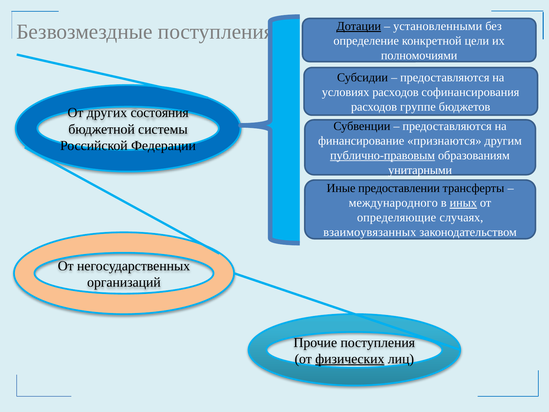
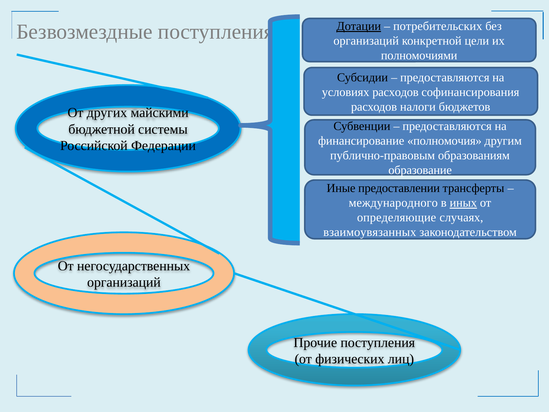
установленными: установленными -> потребительских
определение at (366, 41): определение -> организаций
группе: группе -> налоги
состояния: состояния -> майскими
признаются: признаются -> полномочия
публично-правовым underline: present -> none
унитарными: унитарными -> образование
физических underline: present -> none
